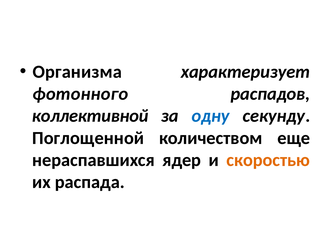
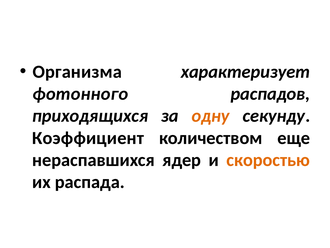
коллективной: коллективной -> приходящихся
одну colour: blue -> orange
Поглощенной: Поглощенной -> Коэффициент
